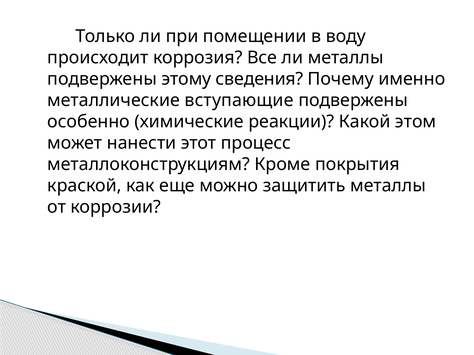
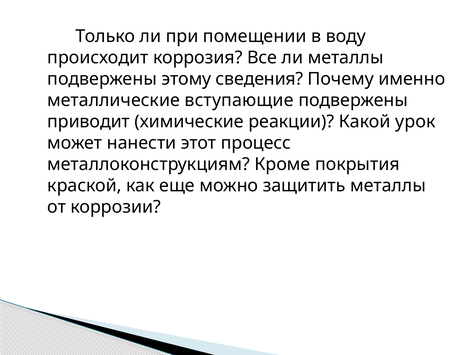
особенно: особенно -> приводит
этом: этом -> урок
